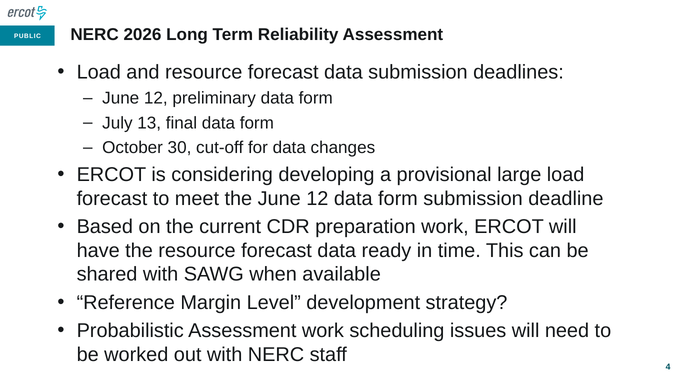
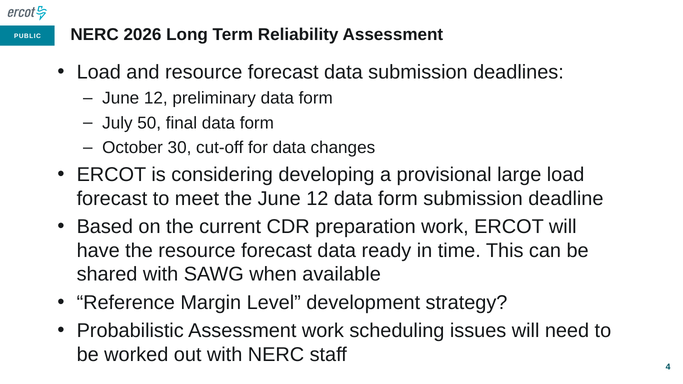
13: 13 -> 50
